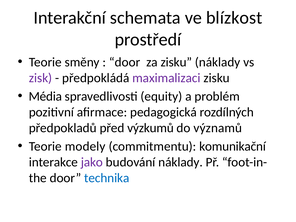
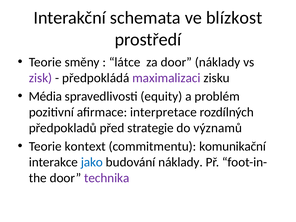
door at (125, 62): door -> látce
za zisku: zisku -> door
pedagogická: pedagogická -> interpretace
výzkumů: výzkumů -> strategie
modely: modely -> kontext
jako colour: purple -> blue
technika colour: blue -> purple
